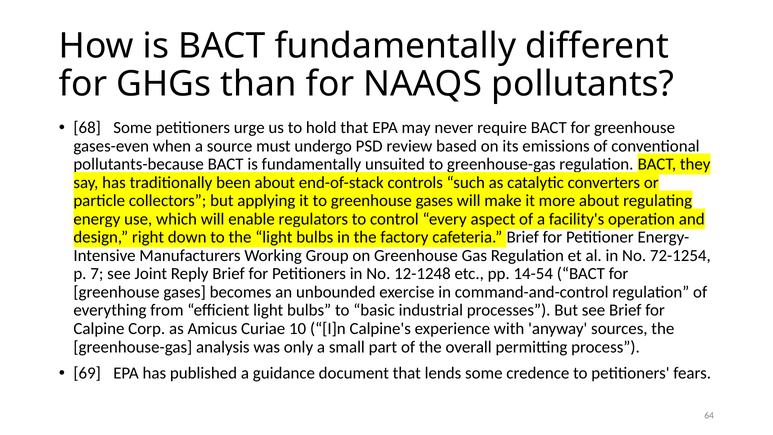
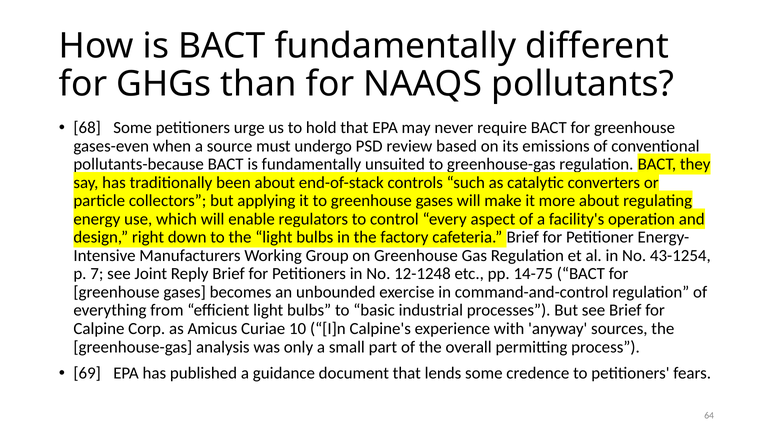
72-1254: 72-1254 -> 43-1254
14-54: 14-54 -> 14-75
